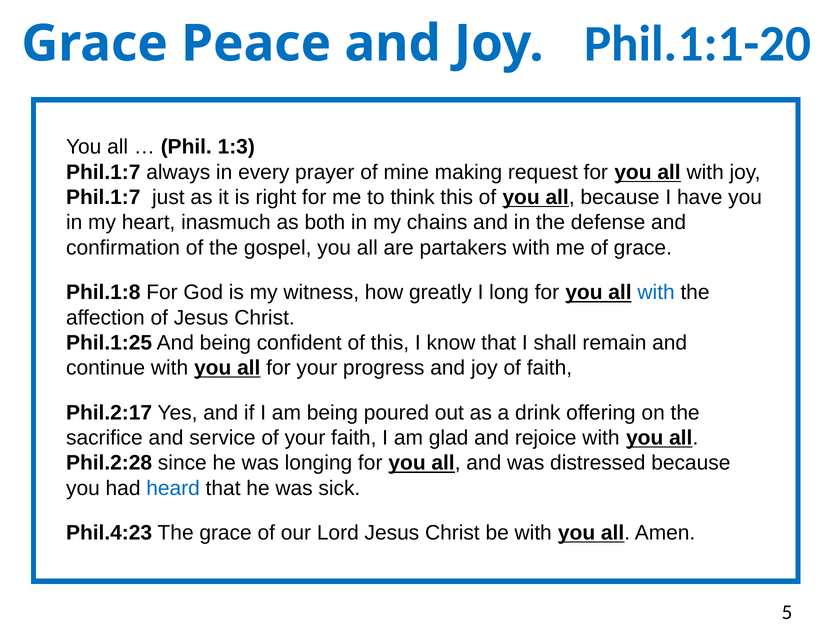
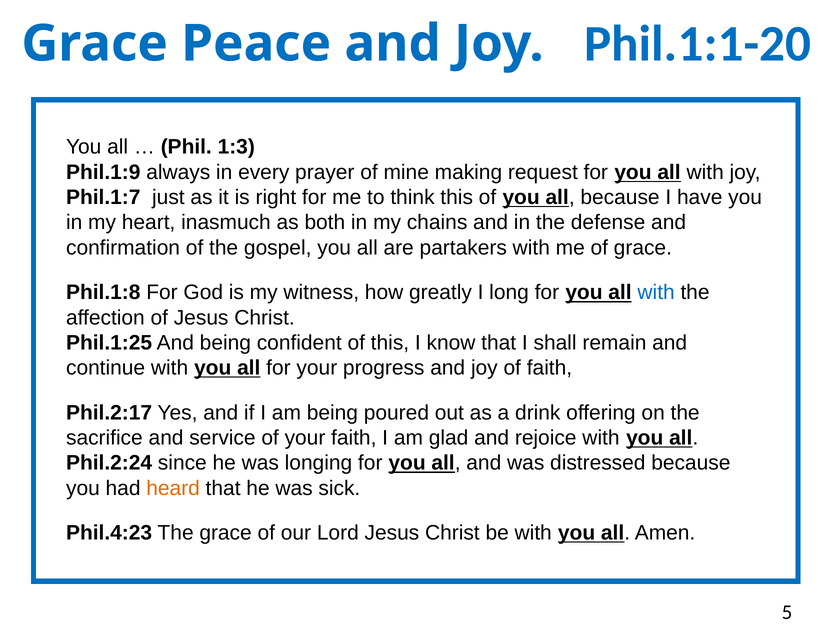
Phil.1:7 at (103, 172): Phil.1:7 -> Phil.1:9
Phil.2:28: Phil.2:28 -> Phil.2:24
heard colour: blue -> orange
